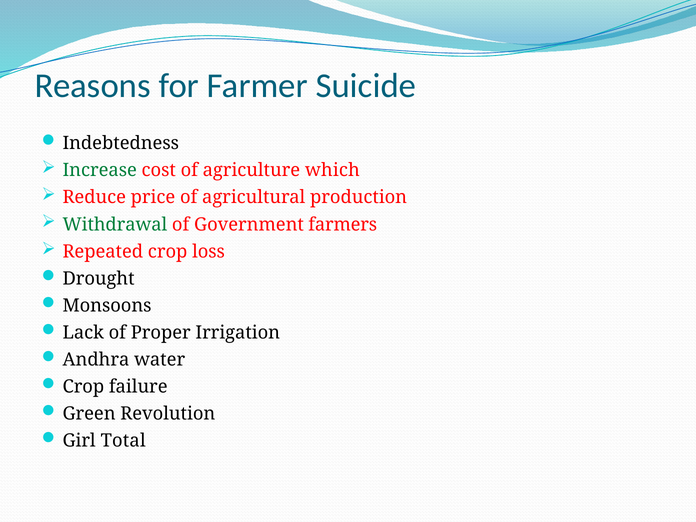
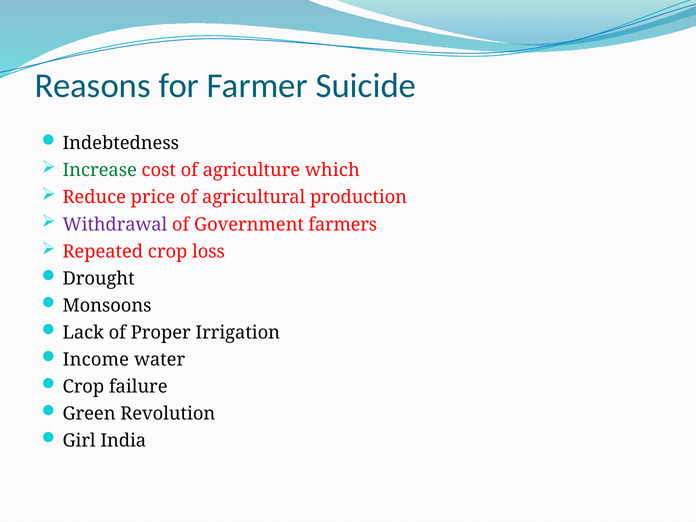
Withdrawal colour: green -> purple
Andhra: Andhra -> Income
Total: Total -> India
